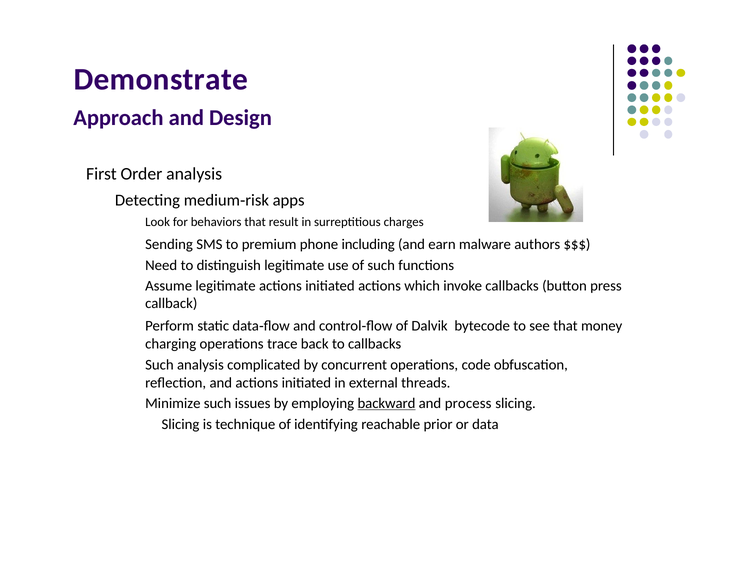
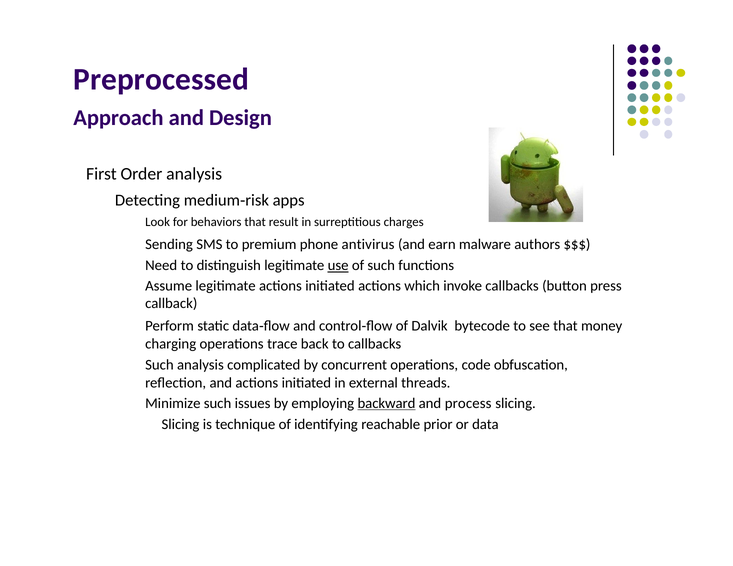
Demonstrate: Demonstrate -> Preprocessed
including: including -> antivirus
use underline: none -> present
